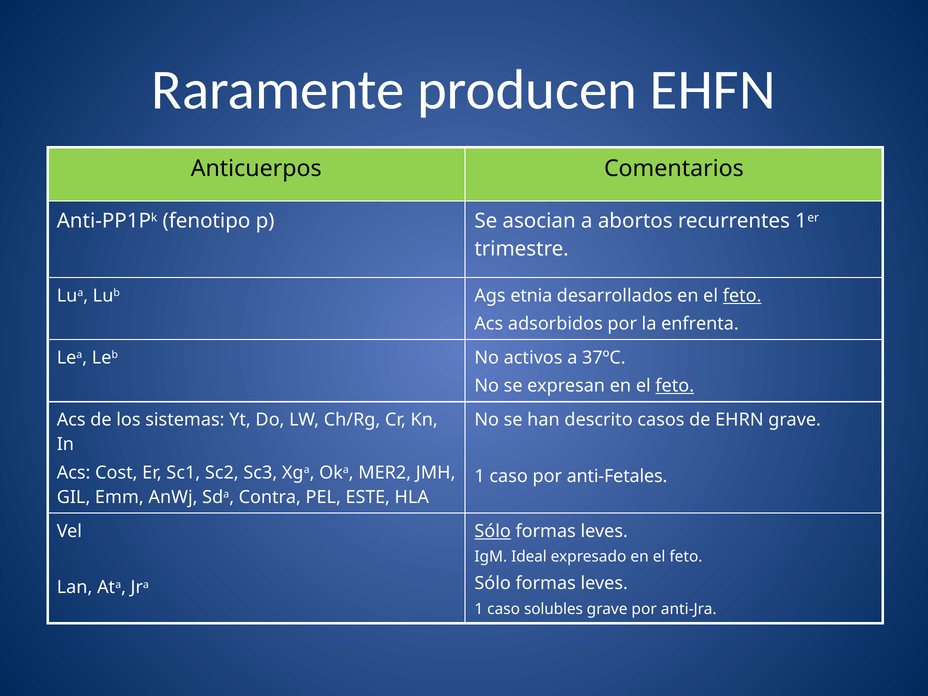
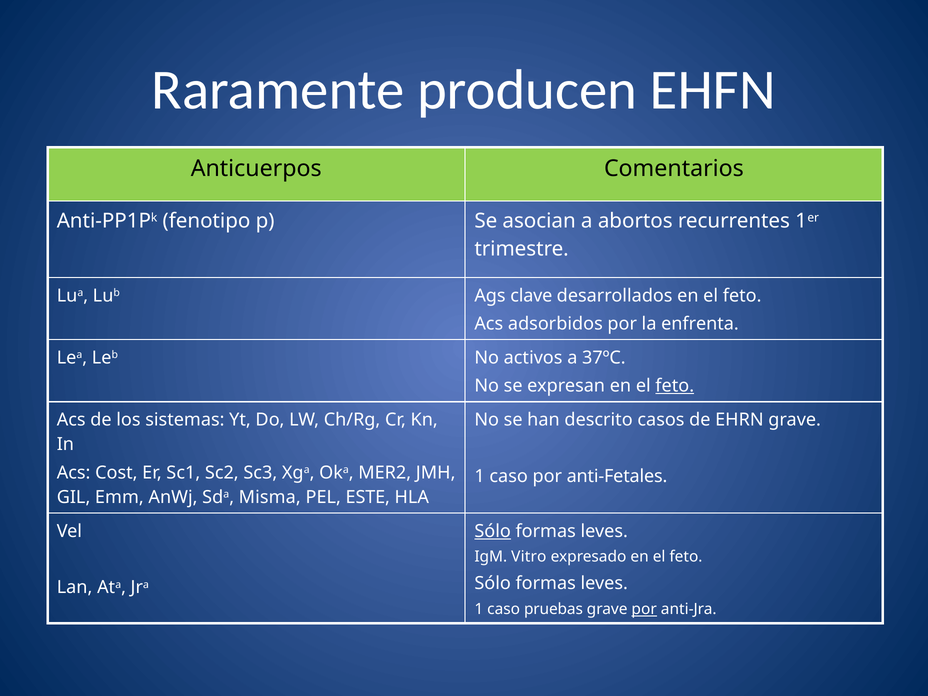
etnia: etnia -> clave
feto at (742, 296) underline: present -> none
Contra: Contra -> Misma
Ideal: Ideal -> Vitro
solubles: solubles -> pruebas
por at (644, 609) underline: none -> present
